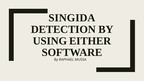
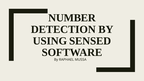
SINGIDA: SINGIDA -> NUMBER
EITHER: EITHER -> SENSED
